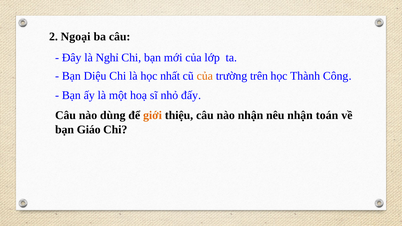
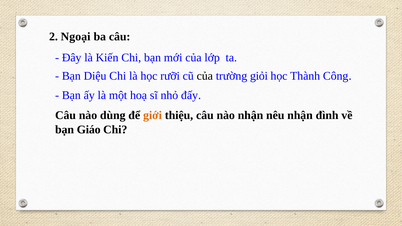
Nghỉ: Nghỉ -> Kiến
nhất: nhất -> rưỡi
của at (205, 76) colour: orange -> black
trên: trên -> giỏi
toán: toán -> đình
